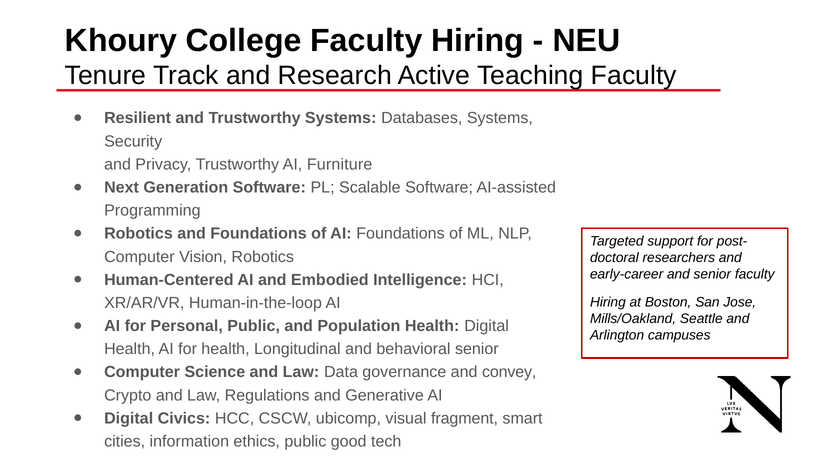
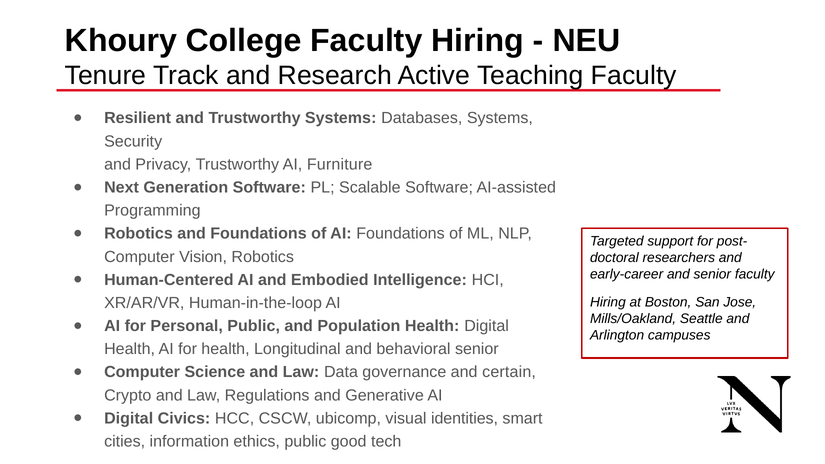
convey: convey -> certain
fragment: fragment -> identities
